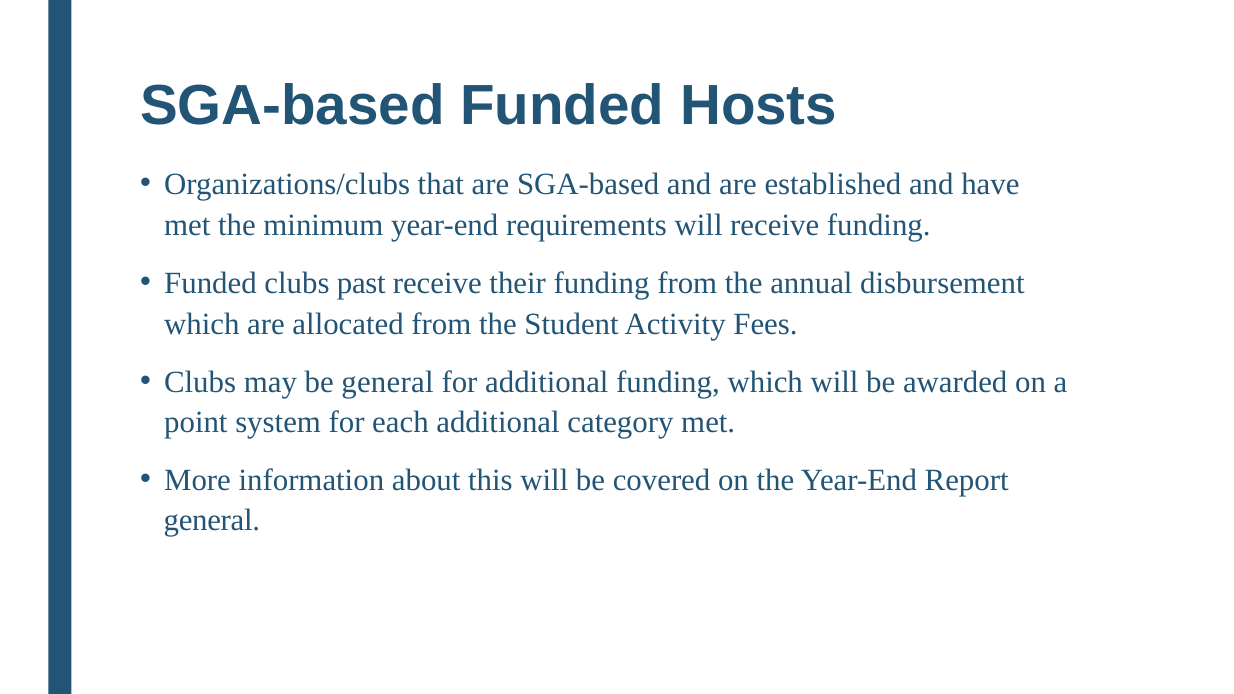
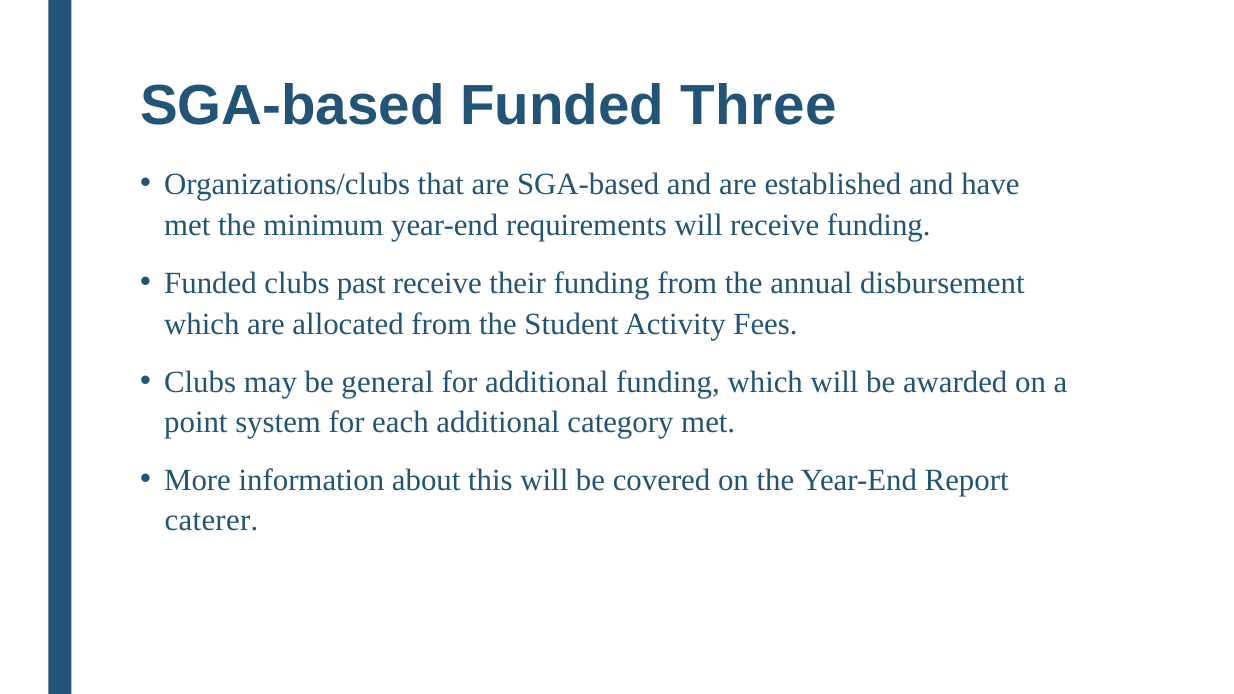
Hosts: Hosts -> Three
general at (212, 521): general -> caterer
